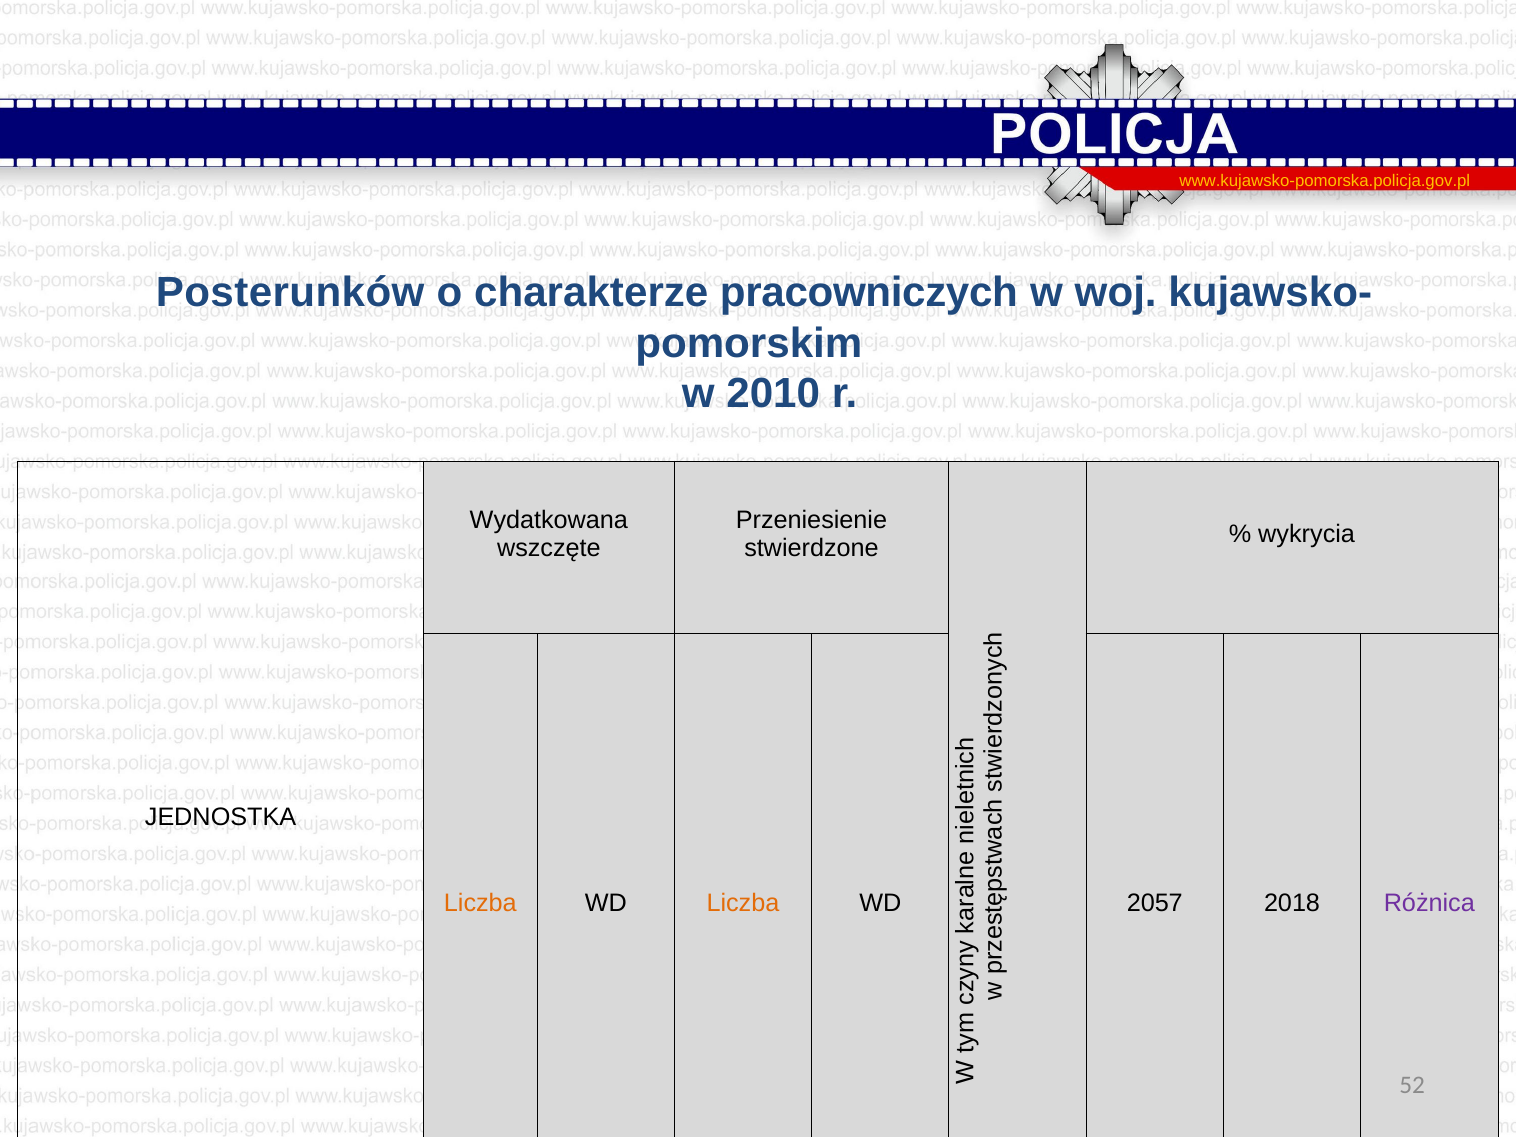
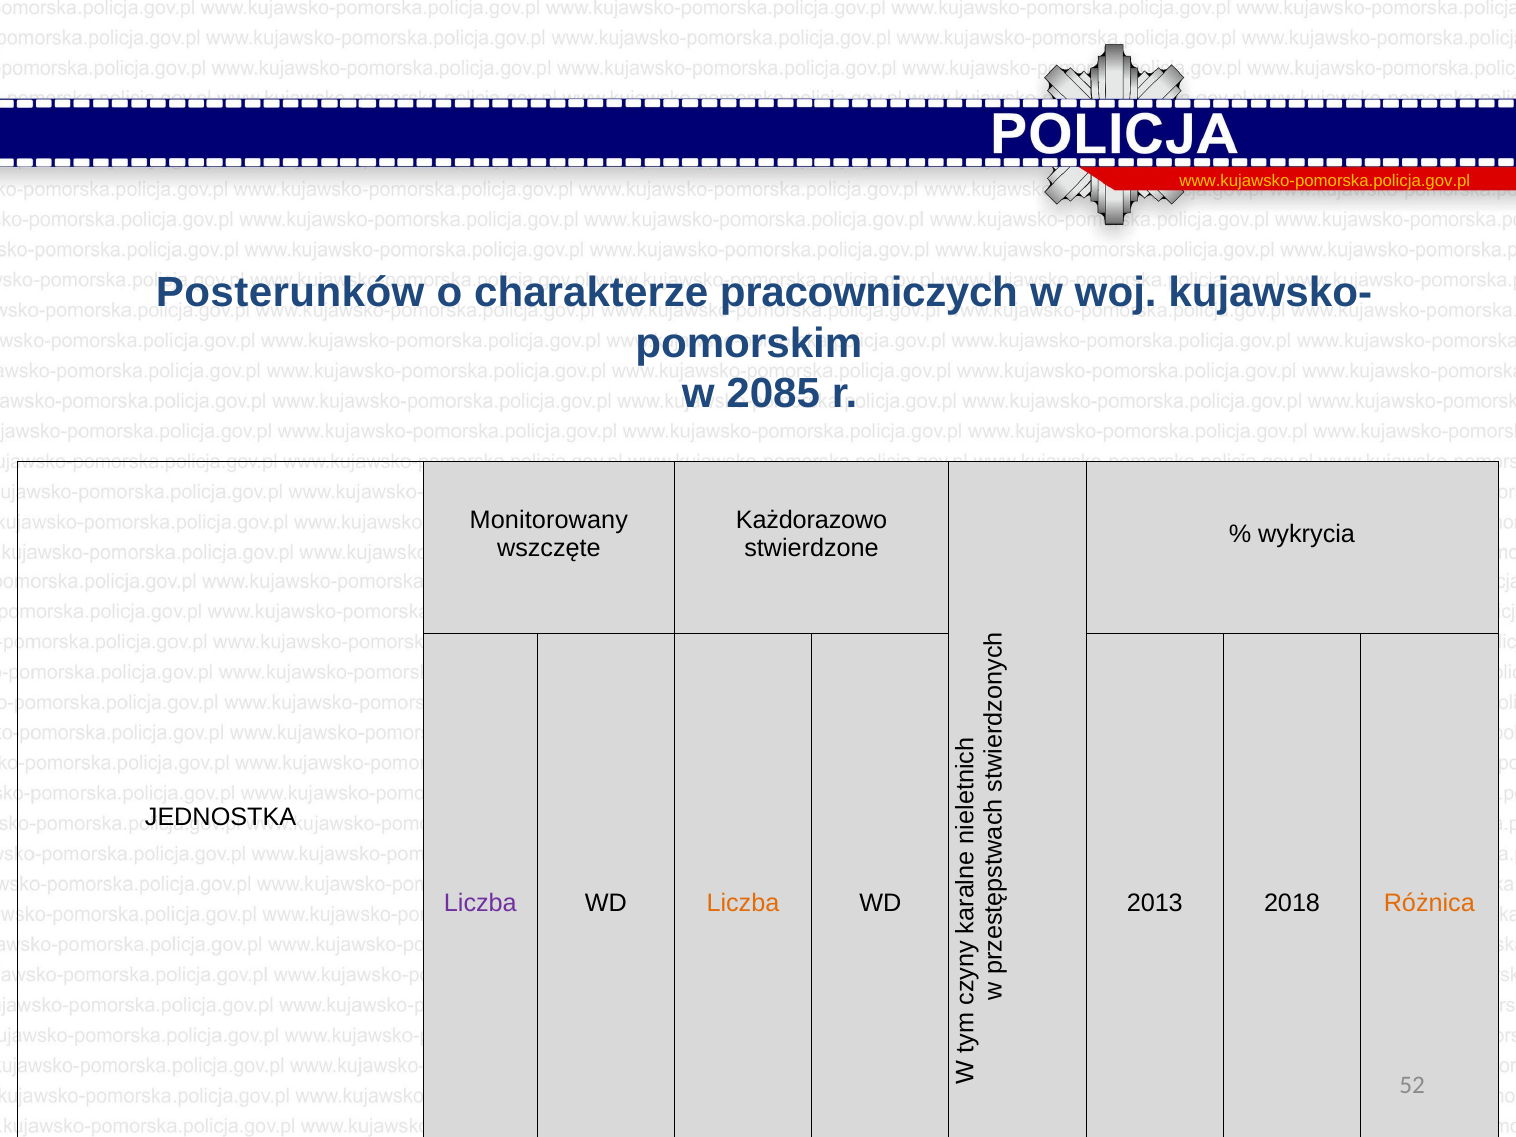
2010: 2010 -> 2085
Wydatkowana: Wydatkowana -> Monitorowany
Przeniesienie: Przeniesienie -> Każdorazowo
Liczba at (480, 904) colour: orange -> purple
2057: 2057 -> 2013
Różnica colour: purple -> orange
